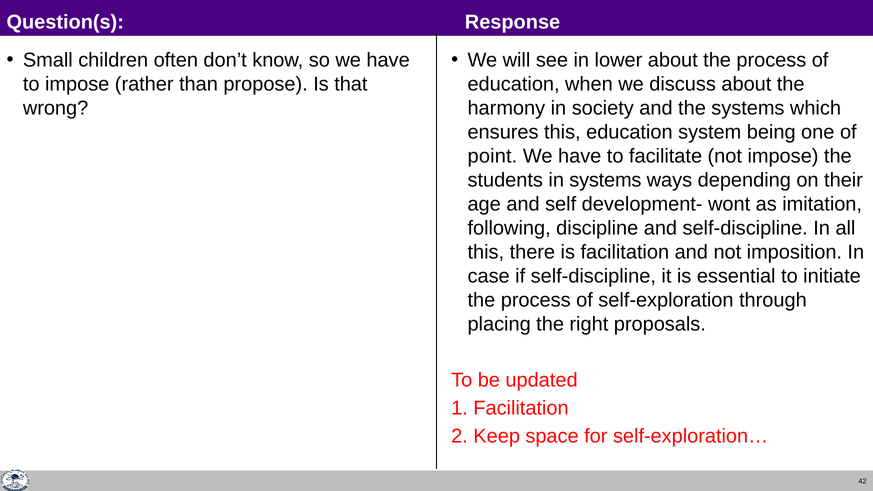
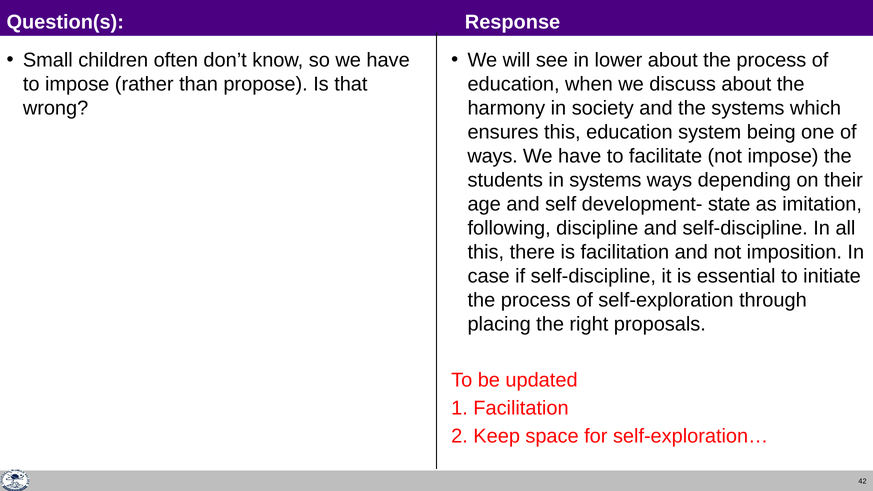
point at (492, 156): point -> ways
wont: wont -> state
